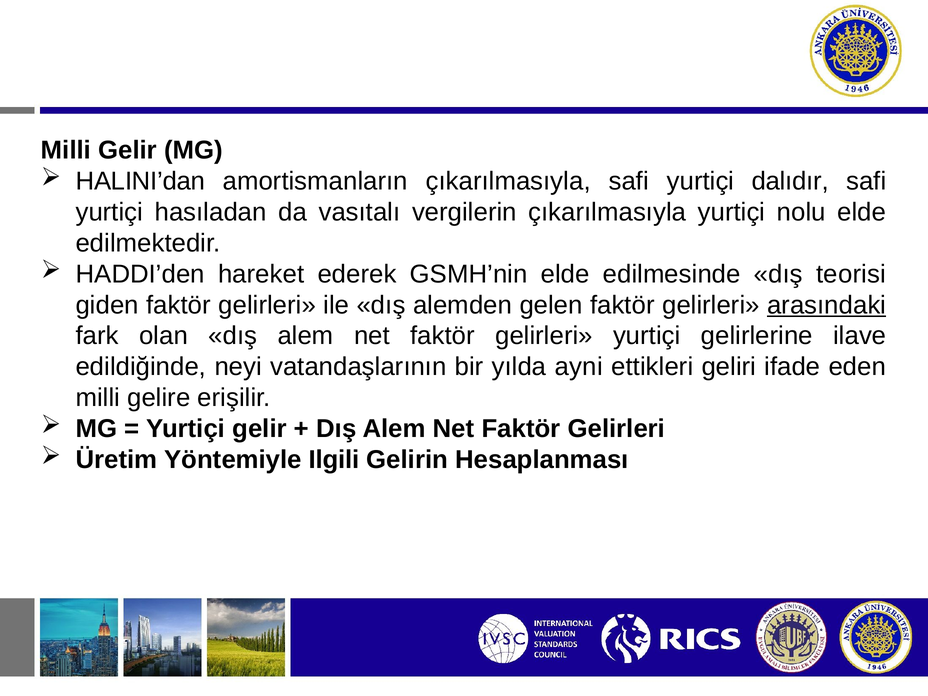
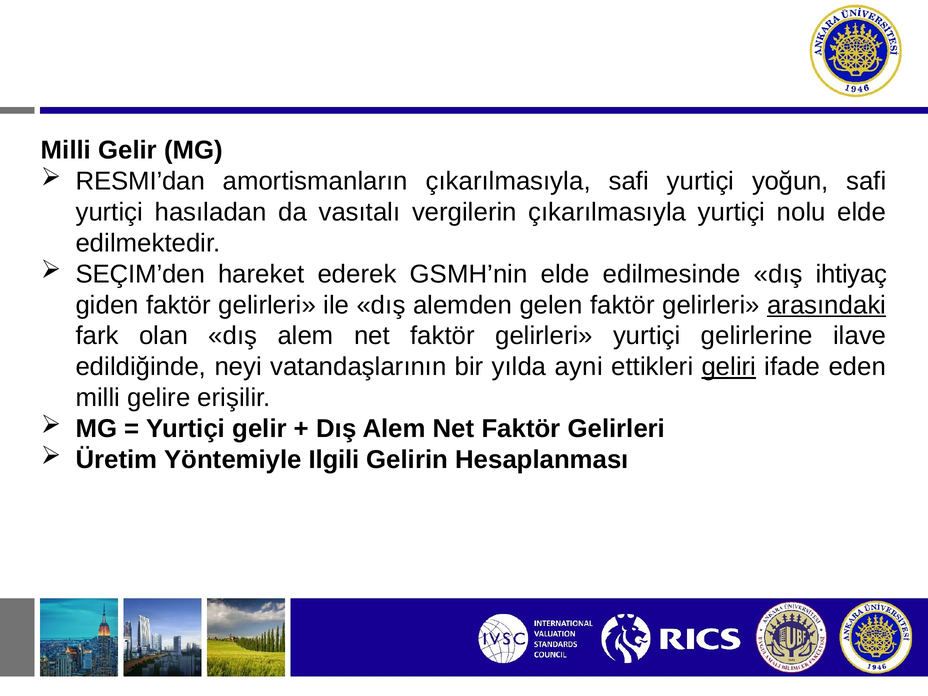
HALINI’dan: HALINI’dan -> RESMI’dan
dalıdır: dalıdır -> yoğun
HADDI’den: HADDI’den -> SEÇIM’den
teorisi: teorisi -> ihtiyaç
geliri underline: none -> present
